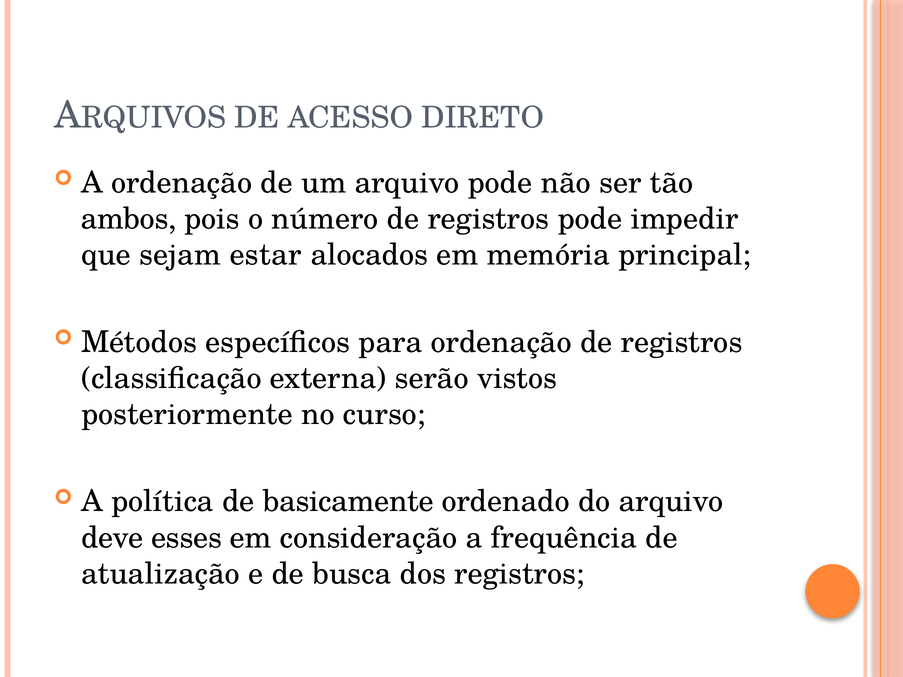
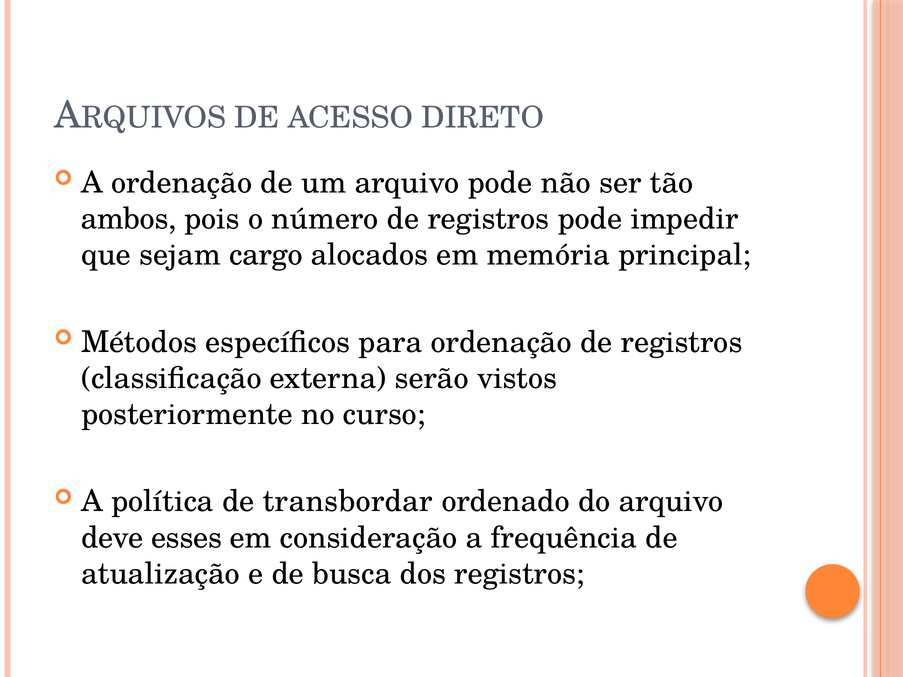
estar: estar -> cargo
basicamente: basicamente -> transbordar
